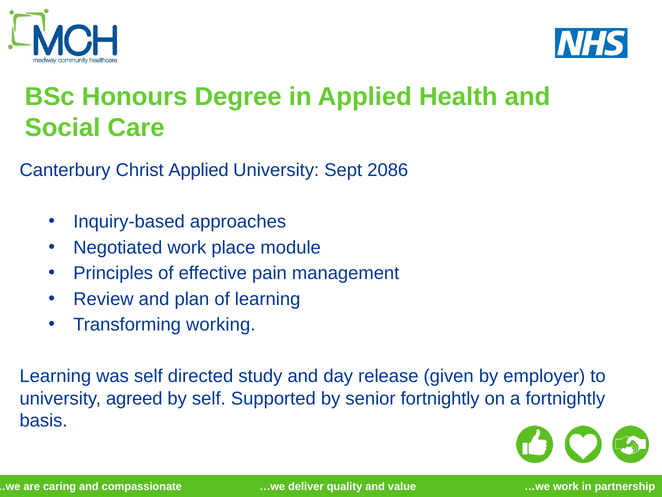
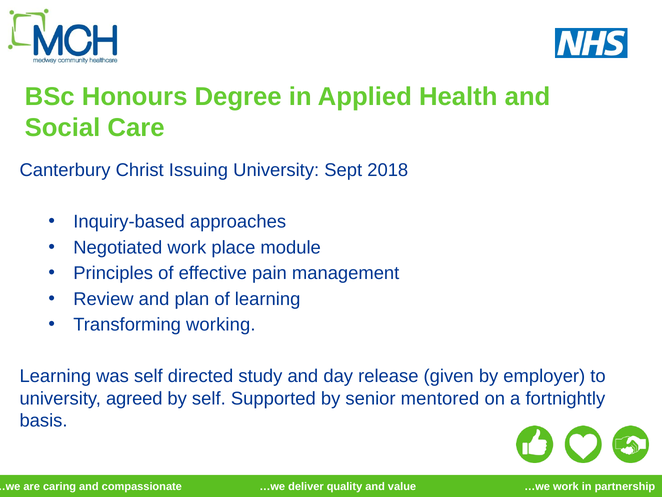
Christ Applied: Applied -> Issuing
2086: 2086 -> 2018
senior fortnightly: fortnightly -> mentored
